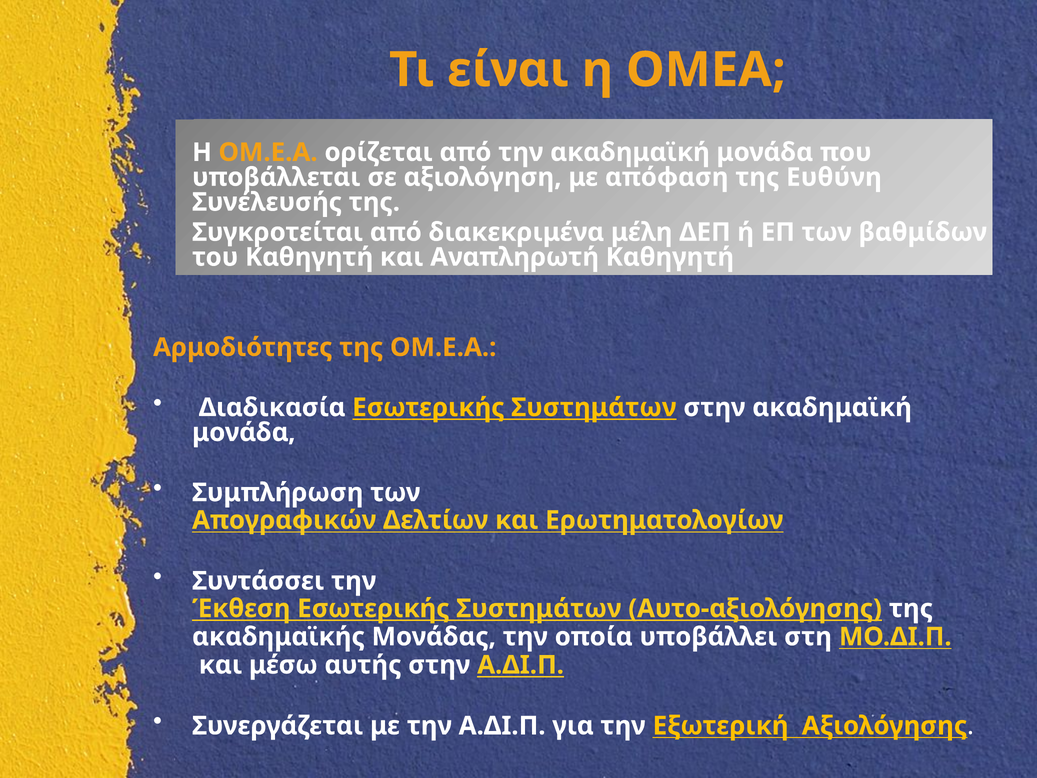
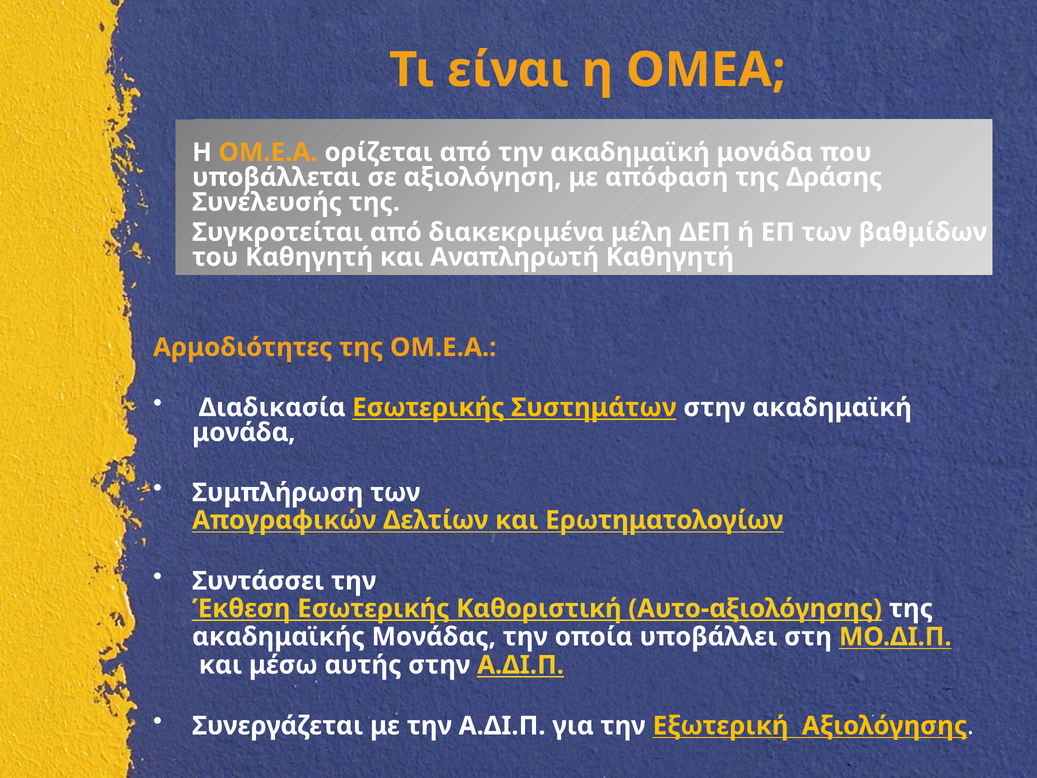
Ευθύνη: Ευθύνη -> Δράσης
Έκθεση Εσωτερικής Συστημάτων: Συστημάτων -> Καθοριστική
